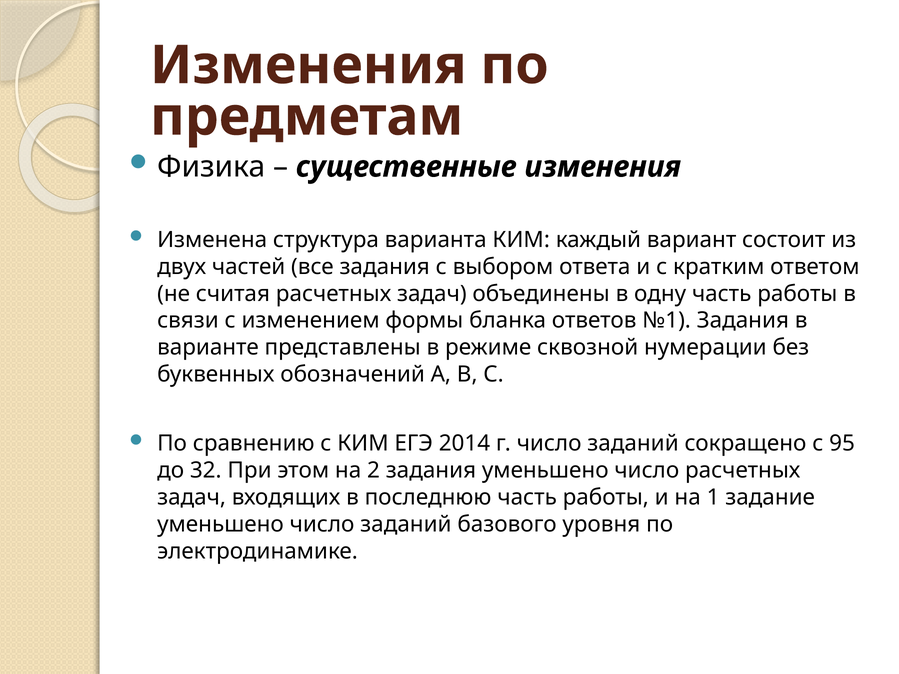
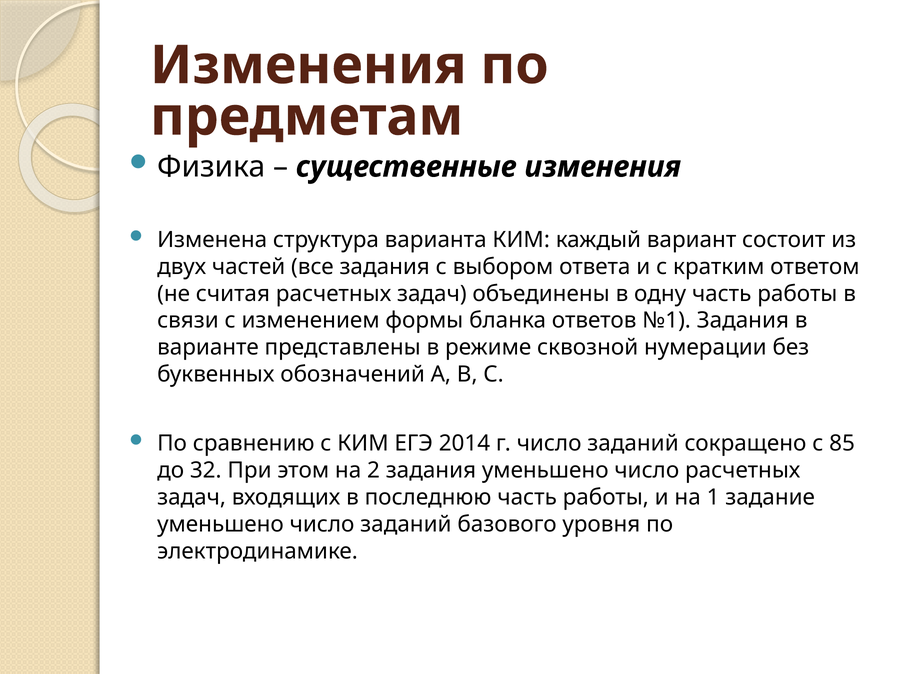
95: 95 -> 85
